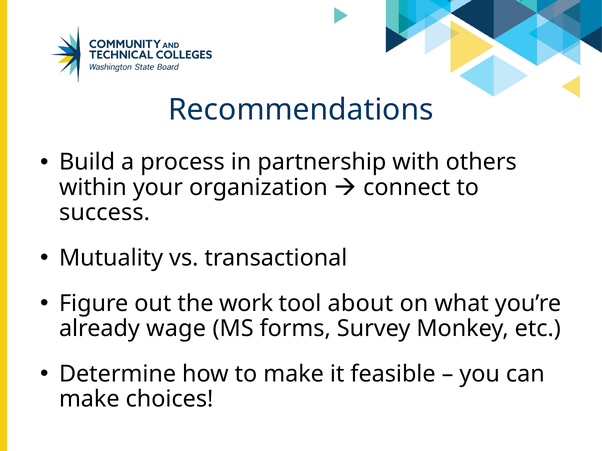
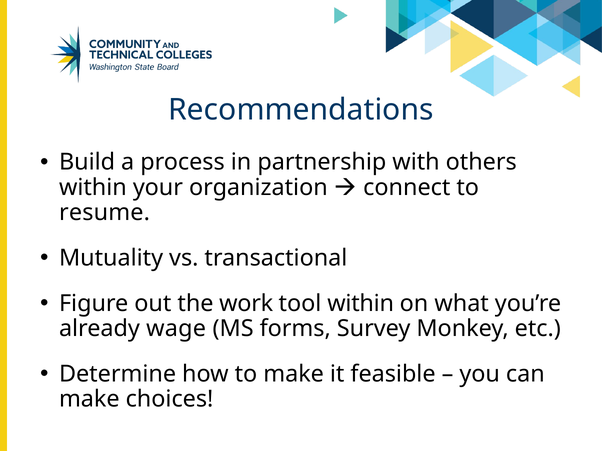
success: success -> resume
tool about: about -> within
